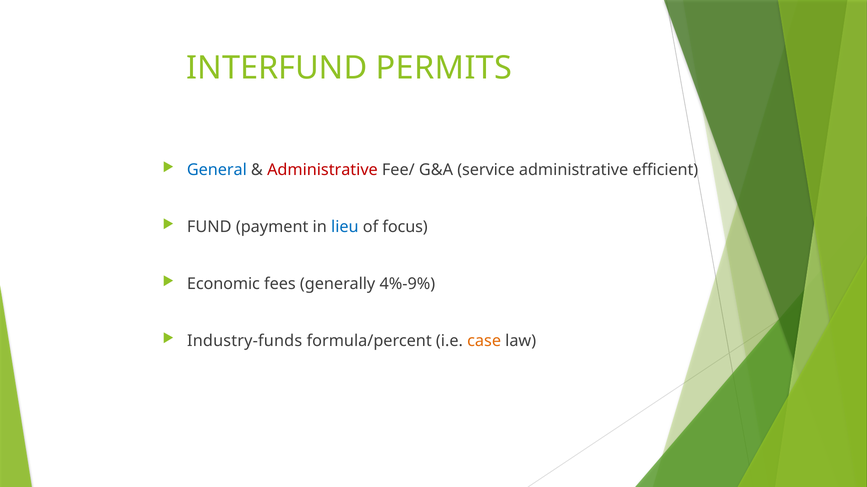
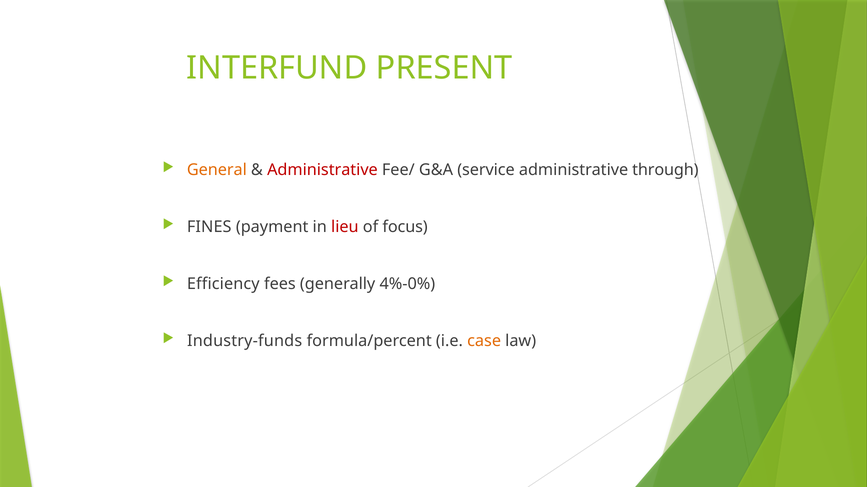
PERMITS: PERMITS -> PRESENT
General colour: blue -> orange
efficient: efficient -> through
FUND: FUND -> FINES
lieu colour: blue -> red
Economic: Economic -> Efficiency
4%-9%: 4%-9% -> 4%-0%
